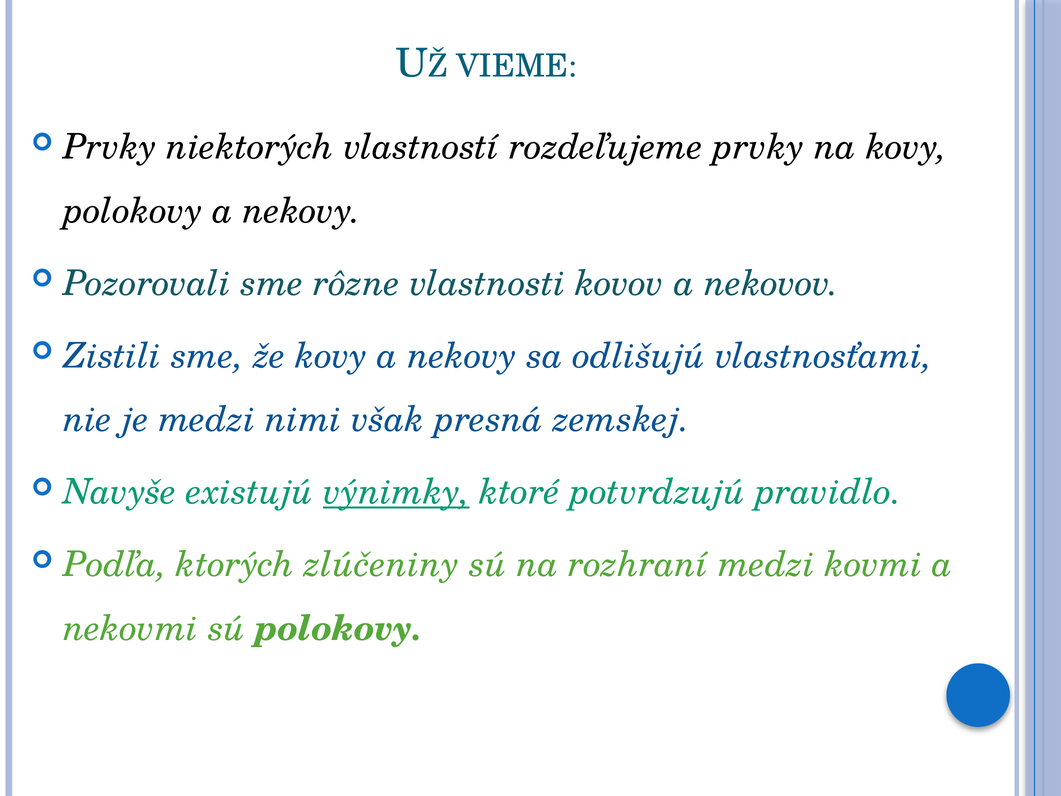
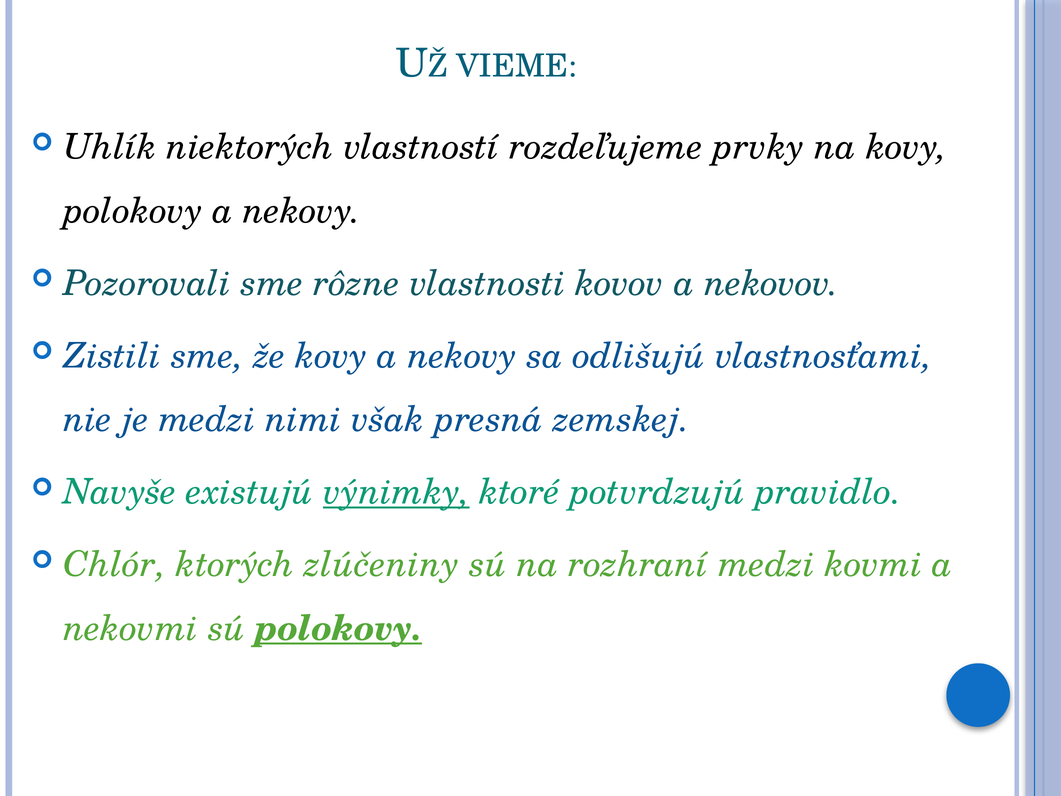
Prvky at (110, 147): Prvky -> Uhlík
Podľa: Podľa -> Chlór
polokovy at (339, 628) underline: none -> present
